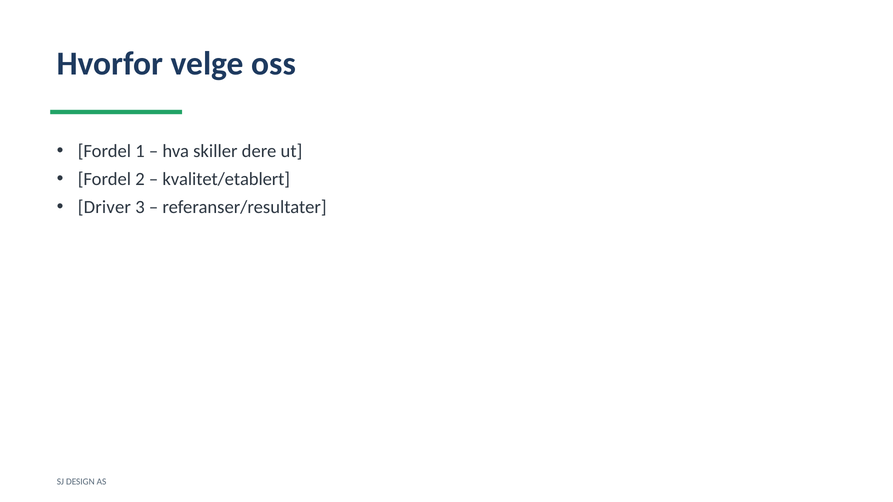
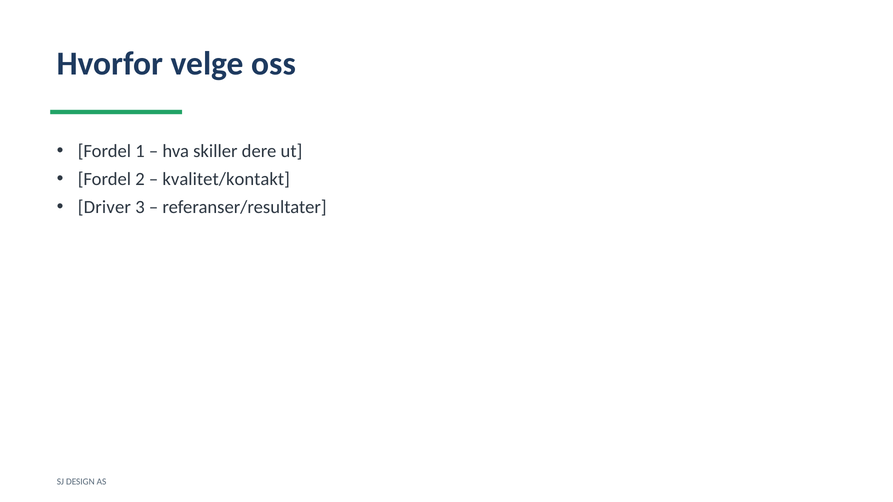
kvalitet/etablert: kvalitet/etablert -> kvalitet/kontakt
